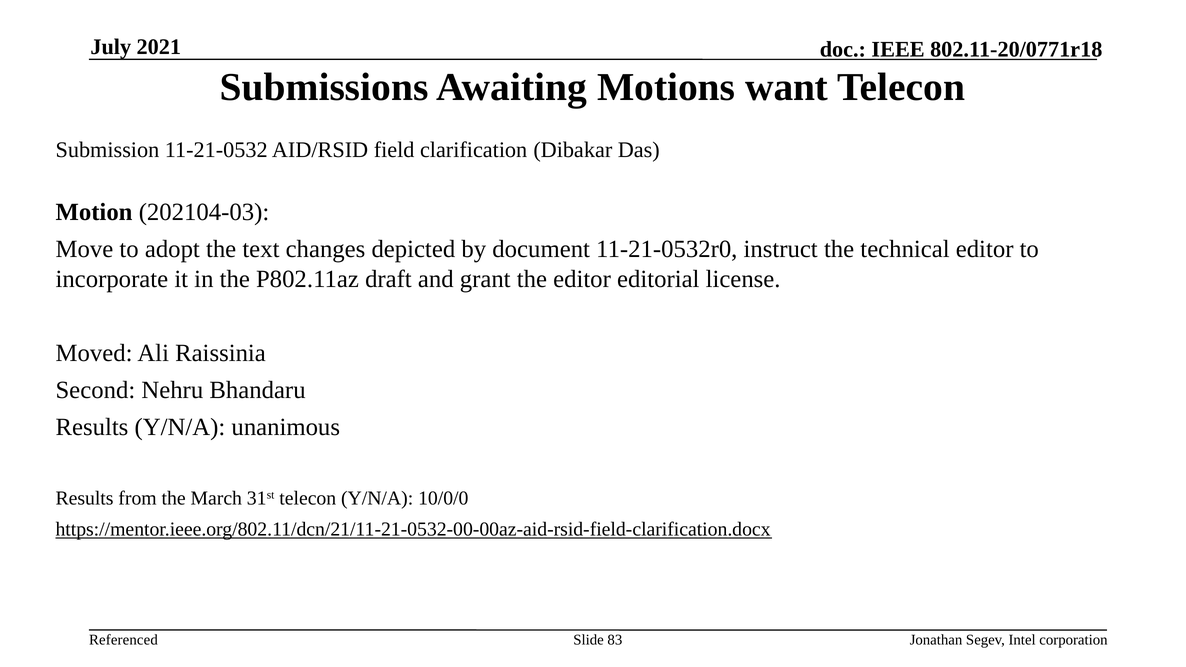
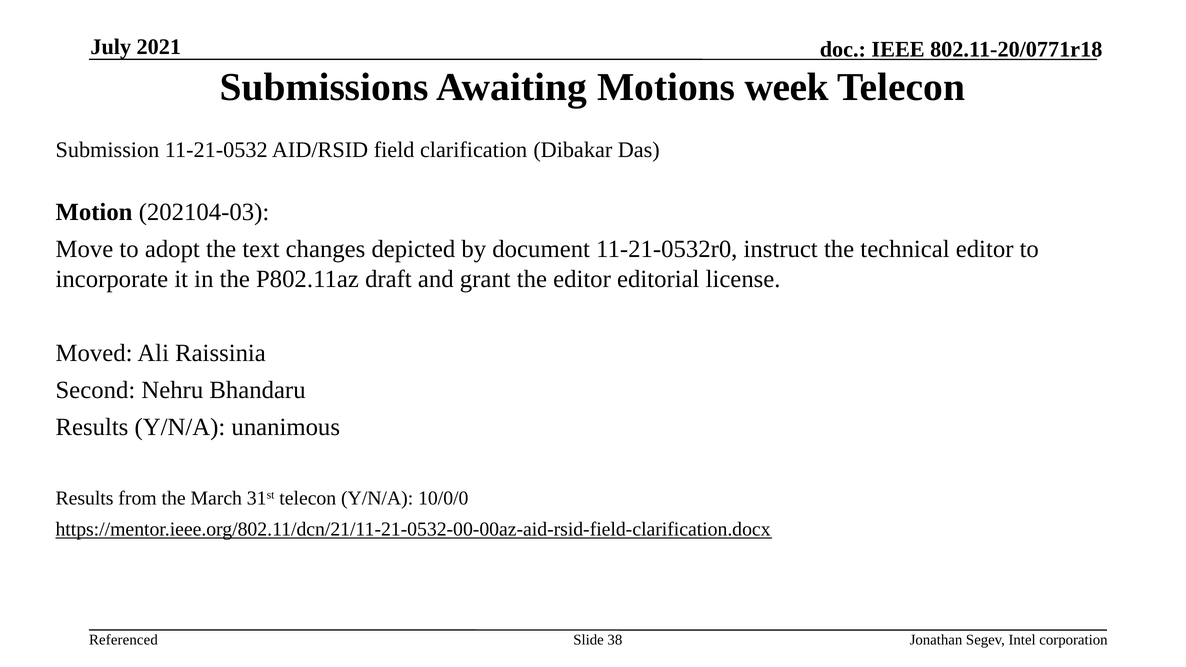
want: want -> week
83: 83 -> 38
